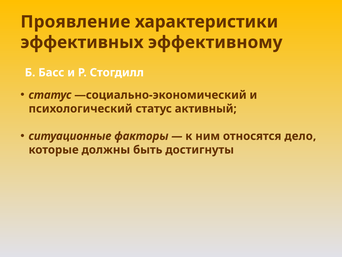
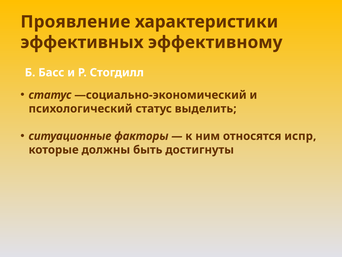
активный: активный -> выделить
дело: дело -> испр
